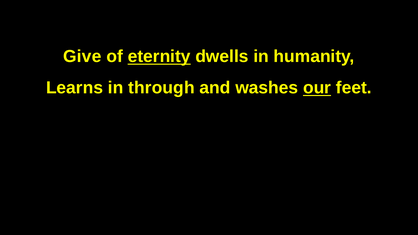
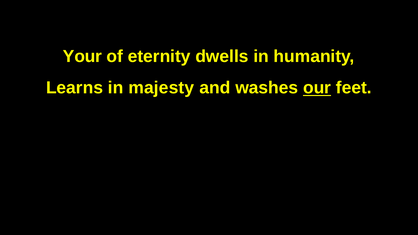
Give: Give -> Your
eternity underline: present -> none
through: through -> majesty
